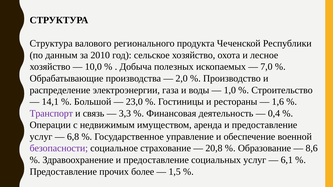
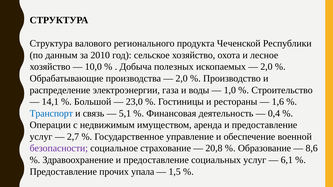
7,0 at (266, 67): 7,0 -> 2,0
Транспорт colour: purple -> blue
3,3: 3,3 -> 5,1
6,8: 6,8 -> 2,7
более: более -> упала
